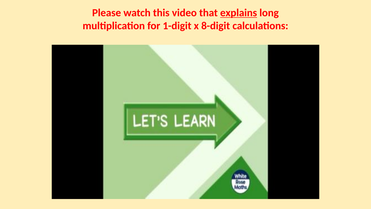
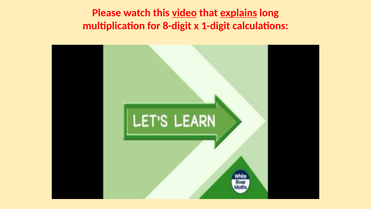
video underline: none -> present
1-digit: 1-digit -> 8-digit
8-digit: 8-digit -> 1-digit
